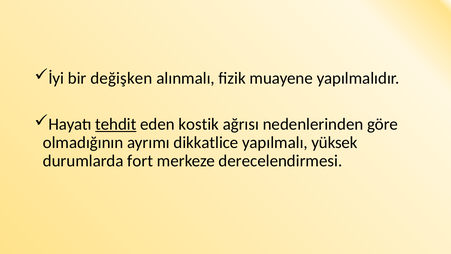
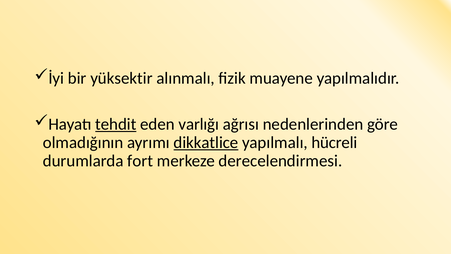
değişken: değişken -> yüksektir
kostik: kostik -> varlığı
dikkatlice underline: none -> present
yüksek: yüksek -> hücreli
